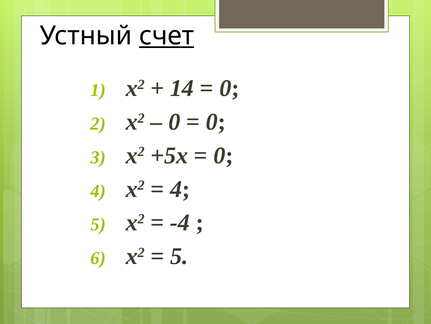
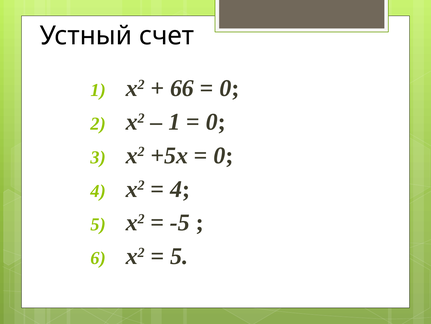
счет underline: present -> none
14: 14 -> 66
0 at (174, 122): 0 -> 1
-4: -4 -> -5
